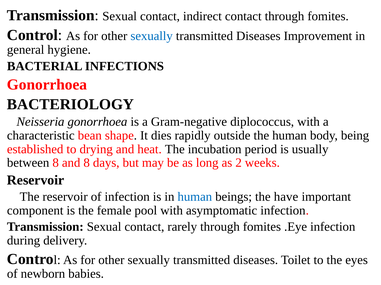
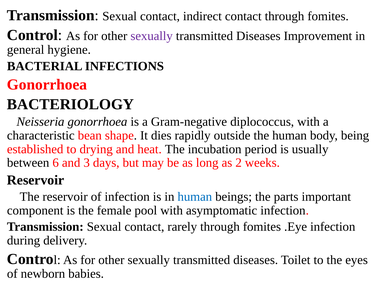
sexually at (152, 36) colour: blue -> purple
between 8: 8 -> 6
and 8: 8 -> 3
have: have -> parts
